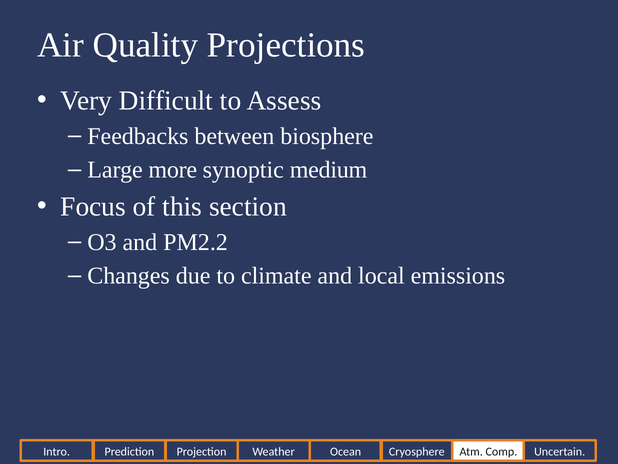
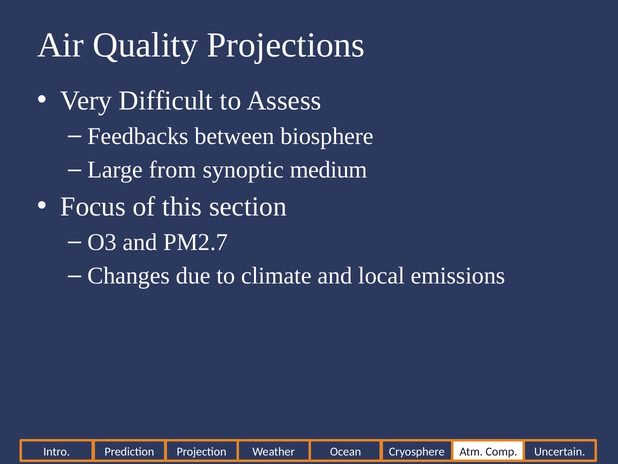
more: more -> from
PM2.2: PM2.2 -> PM2.7
